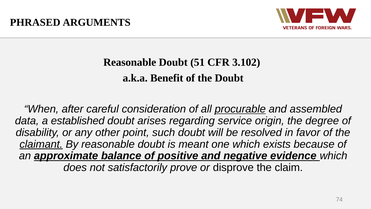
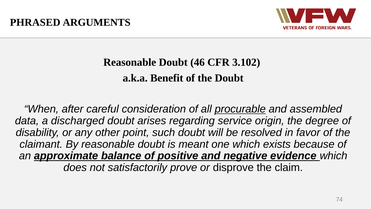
51: 51 -> 46
established: established -> discharged
claimant underline: present -> none
